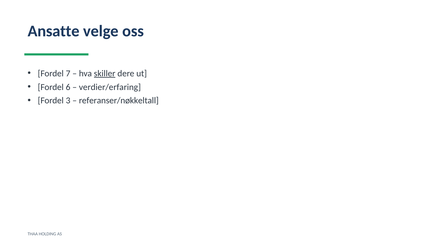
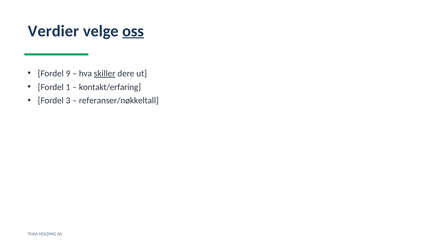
Ansatte: Ansatte -> Verdier
oss underline: none -> present
7: 7 -> 9
6: 6 -> 1
verdier/erfaring: verdier/erfaring -> kontakt/erfaring
